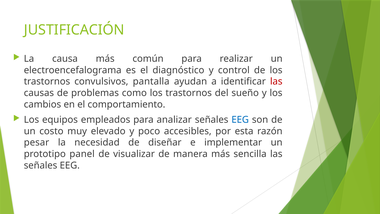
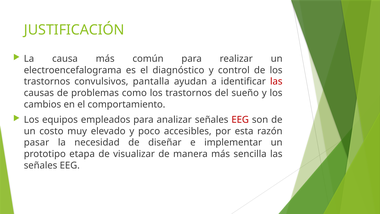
EEG at (240, 120) colour: blue -> red
pesar: pesar -> pasar
panel: panel -> etapa
